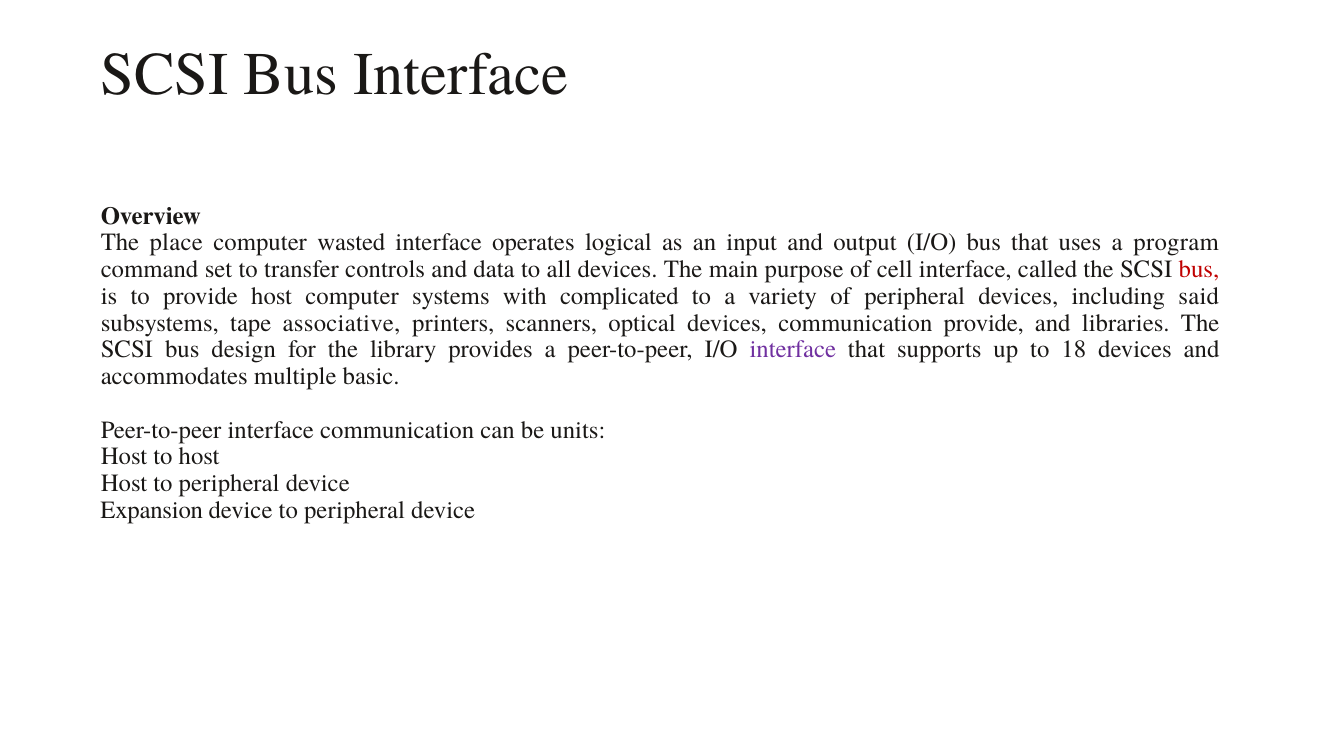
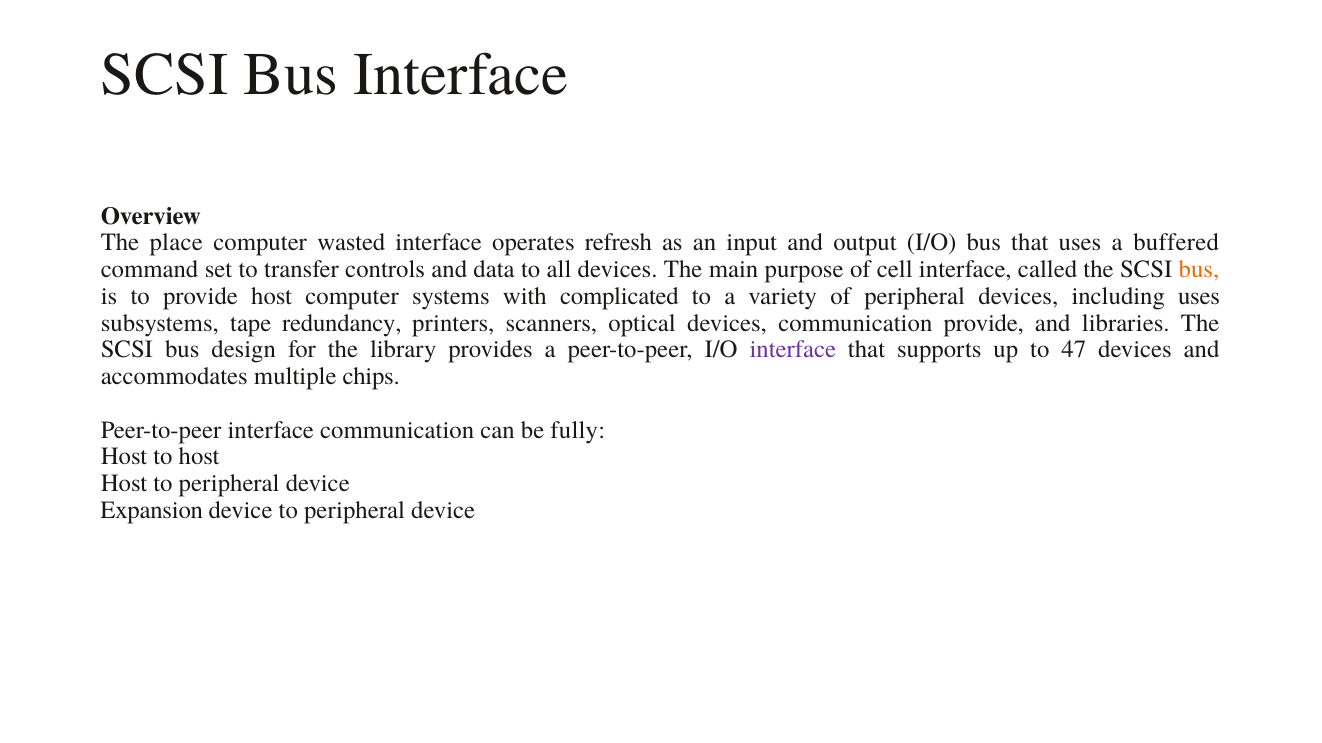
logical: logical -> refresh
program: program -> buffered
bus at (1199, 270) colour: red -> orange
including said: said -> uses
associative: associative -> redundancy
18: 18 -> 47
basic: basic -> chips
units: units -> fully
